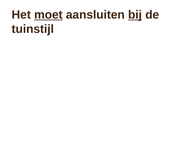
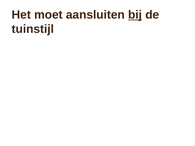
moet underline: present -> none
